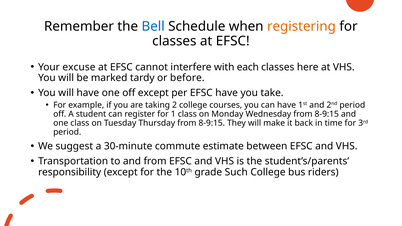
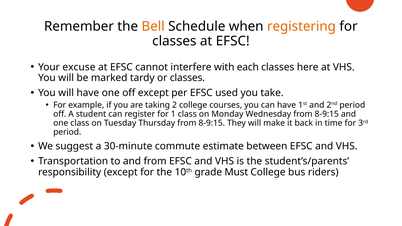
Bell colour: blue -> orange
or before: before -> classes
EFSC have: have -> used
Such: Such -> Must
